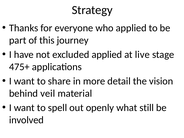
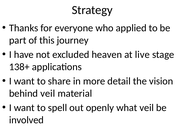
excluded applied: applied -> heaven
475+: 475+ -> 138+
what still: still -> veil
